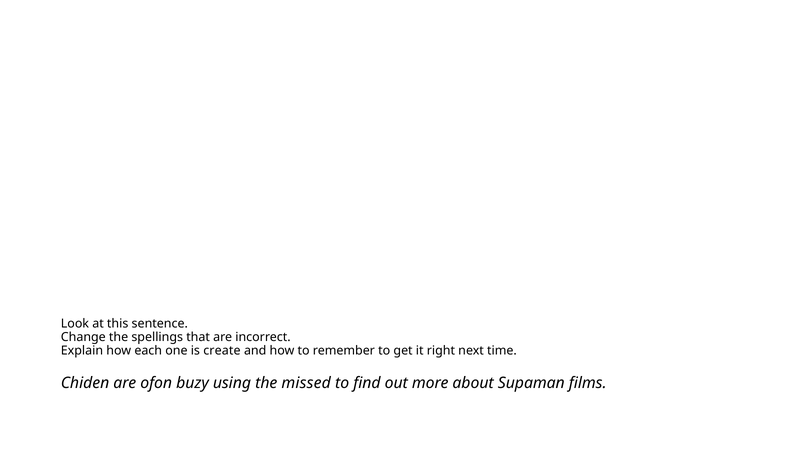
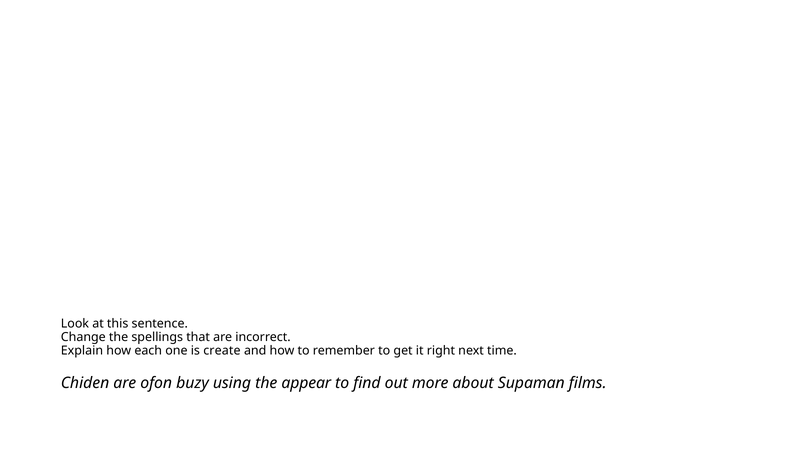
missed: missed -> appear
